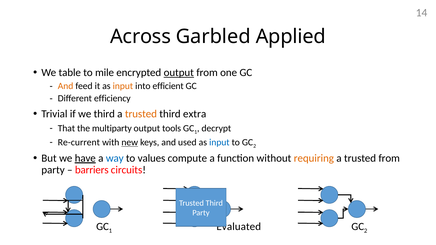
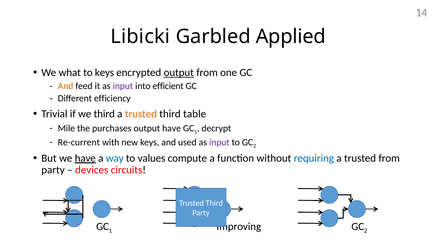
Across: Across -> Libicki
table: table -> what
to mile: mile -> keys
input at (123, 86) colour: orange -> purple
extra: extra -> table
That: That -> Mile
multiparty: multiparty -> purchases
output tools: tools -> have
new underline: present -> none
input at (219, 143) colour: blue -> purple
requiring colour: orange -> blue
barriers: barriers -> devices
Evaluated: Evaluated -> Improving
